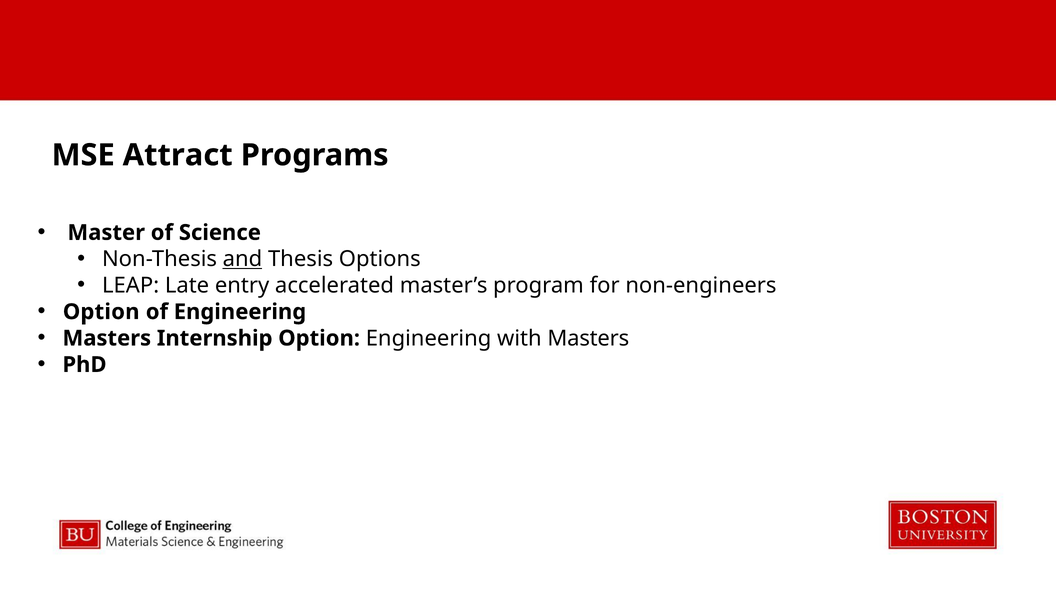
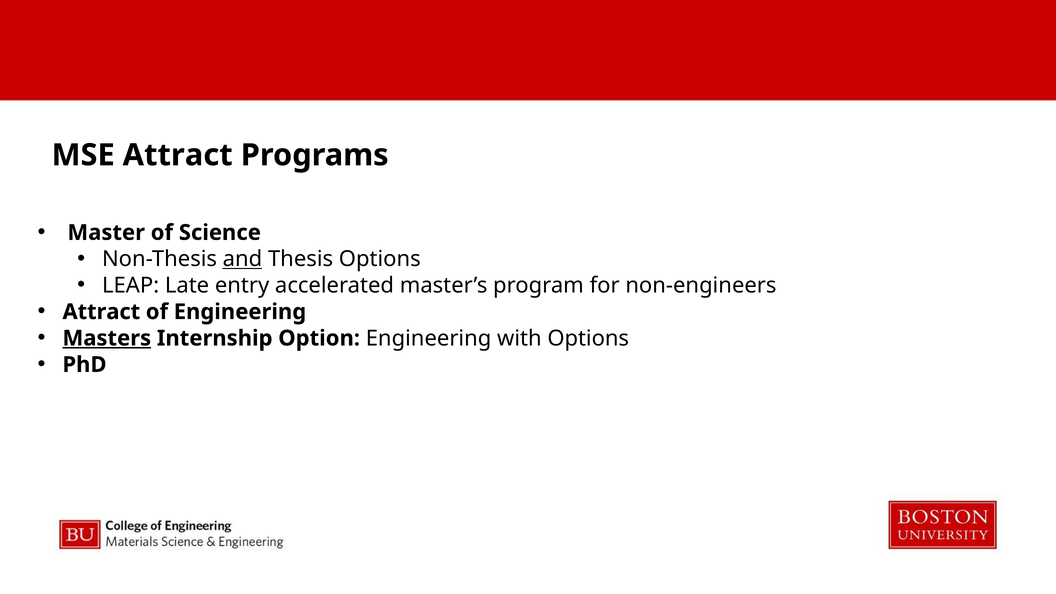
Option at (101, 312): Option -> Attract
Masters at (107, 338) underline: none -> present
with Masters: Masters -> Options
